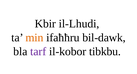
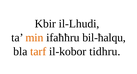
bil-dawk: bil-dawk -> bil-ħalqu
tarf colour: purple -> orange
tibkbu: tibkbu -> tidhru
